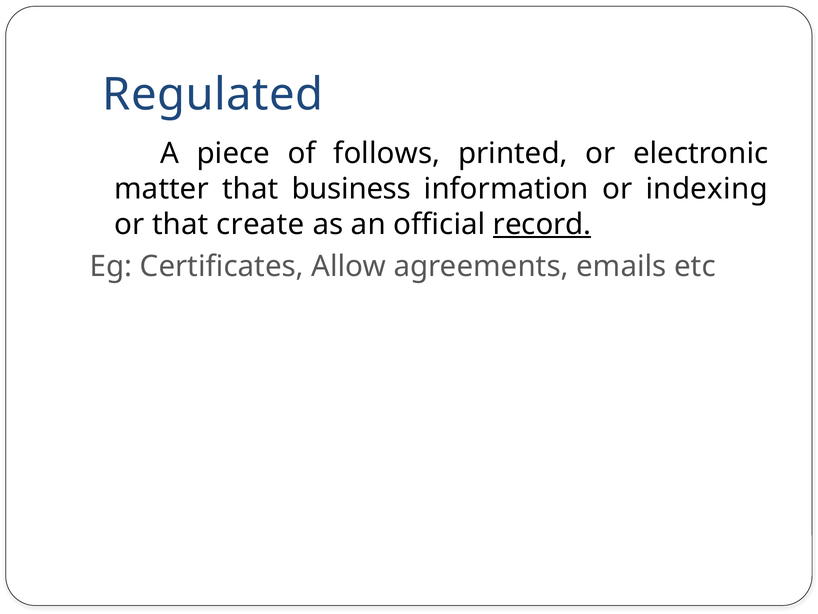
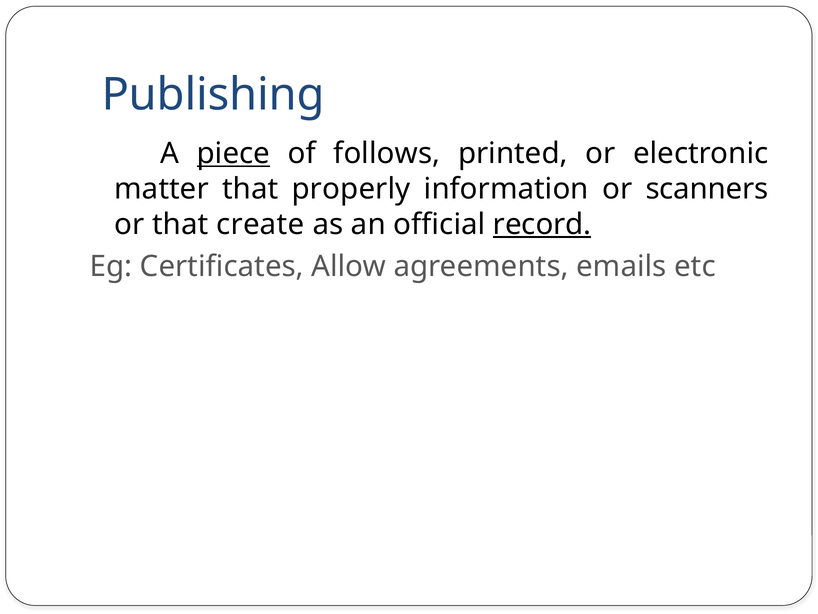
Regulated: Regulated -> Publishing
piece underline: none -> present
business: business -> properly
indexing: indexing -> scanners
